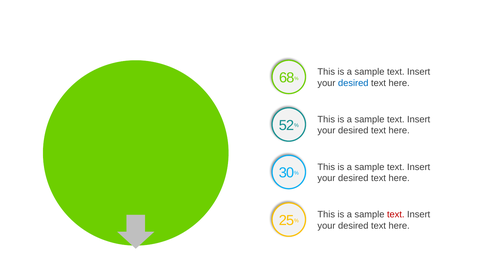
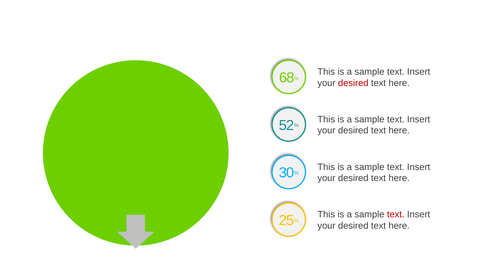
desired at (353, 83) colour: blue -> red
